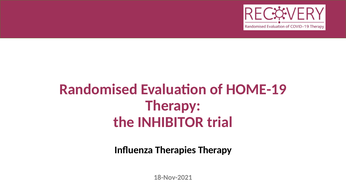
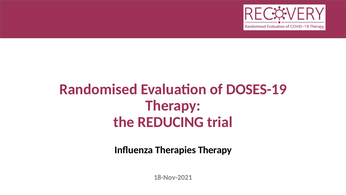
HOME-19: HOME-19 -> DOSES-19
INHIBITOR: INHIBITOR -> REDUCING
